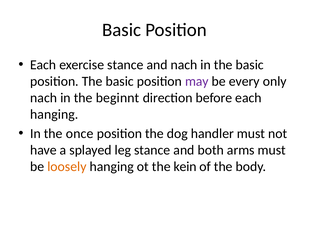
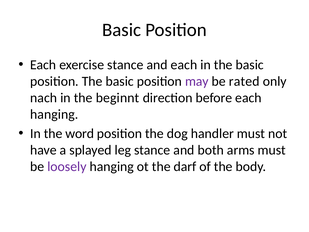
and nach: nach -> each
every: every -> rated
once: once -> word
loosely colour: orange -> purple
kein: kein -> darf
